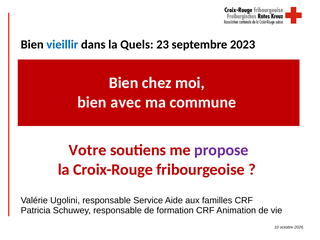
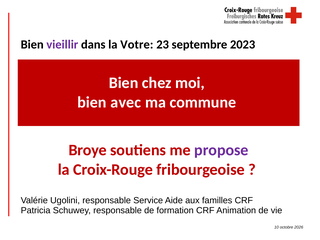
vieillir colour: blue -> purple
Quels: Quels -> Votre
Votre: Votre -> Broye
